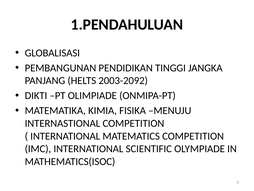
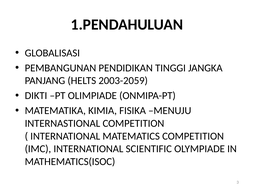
2003-2092: 2003-2092 -> 2003-2059
